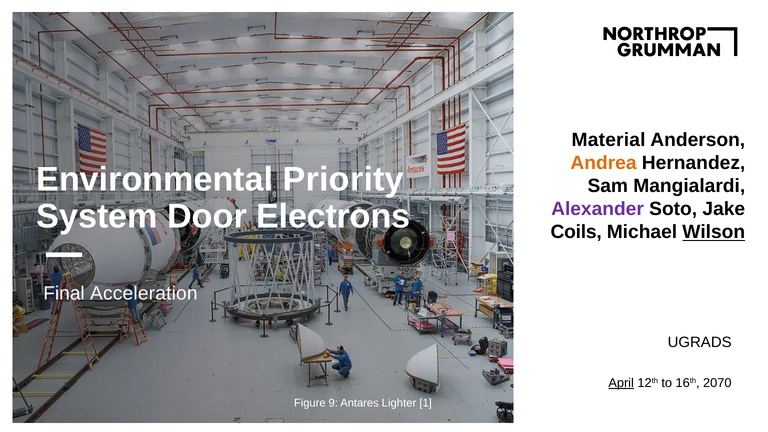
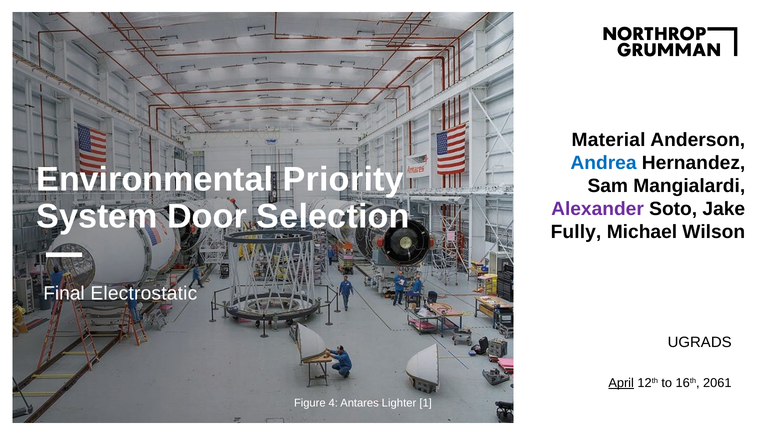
Andrea colour: orange -> blue
Electrons: Electrons -> Selection
Coils: Coils -> Fully
Wilson underline: present -> none
Acceleration: Acceleration -> Electrostatic
2070: 2070 -> 2061
9: 9 -> 4
